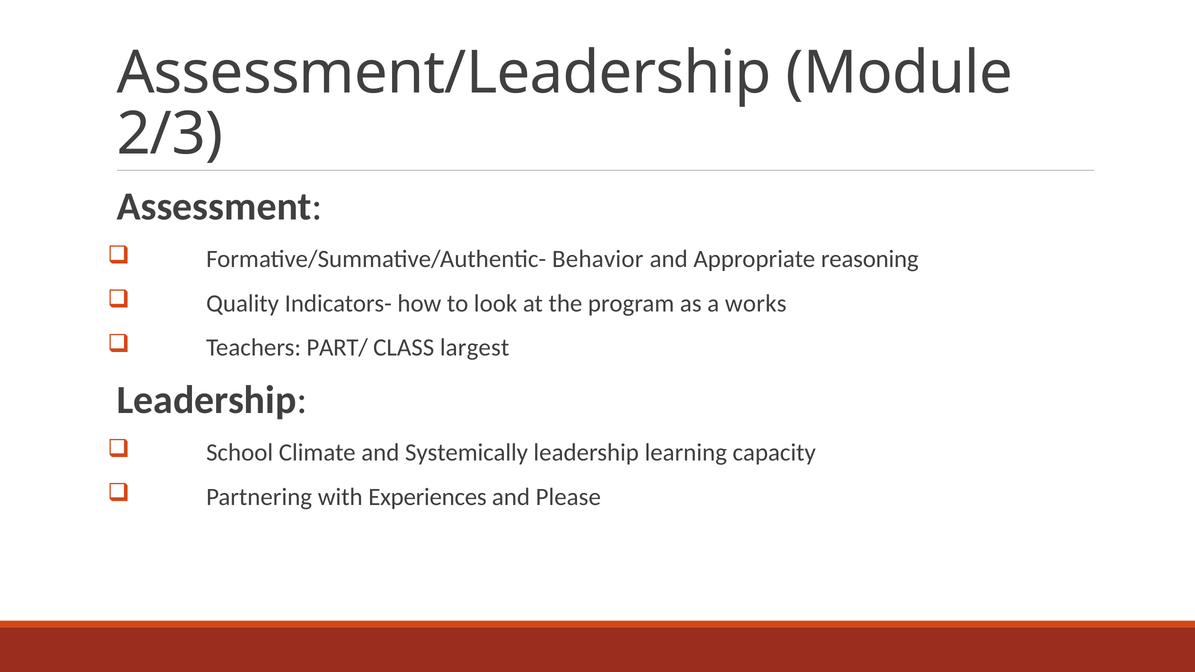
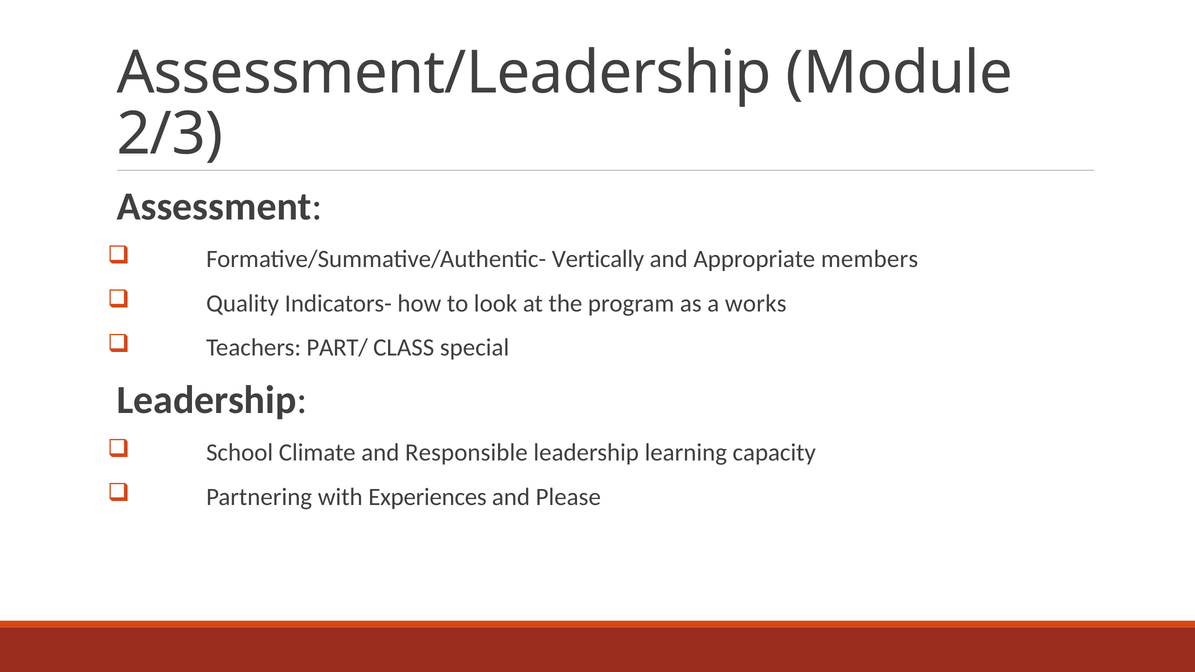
Behavior: Behavior -> Vertically
reasoning: reasoning -> members
largest: largest -> special
Systemically: Systemically -> Responsible
